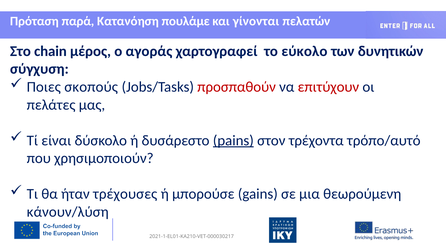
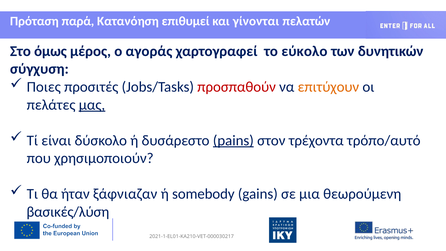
πουλάμε: πουλάμε -> επιθυμεί
chain: chain -> όμως
σκοπούς: σκοπούς -> προσιτές
επιτύχουν colour: red -> orange
μας underline: none -> present
τρέχουσες: τρέχουσες -> ξάφνιαζαν
μπορούσε: μπορούσε -> somebody
κάνουν/λύση: κάνουν/λύση -> βασικές/λύση
